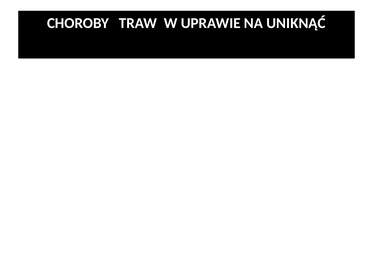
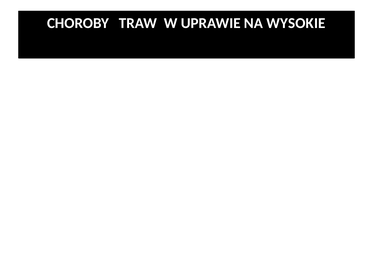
UNIKNĄĆ: UNIKNĄĆ -> WYSOKIE
